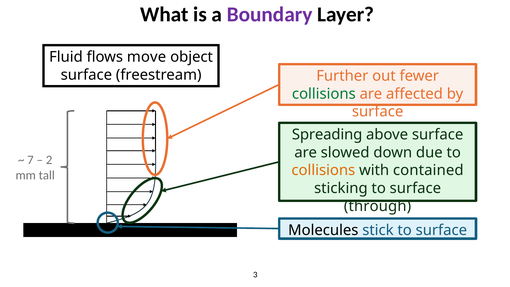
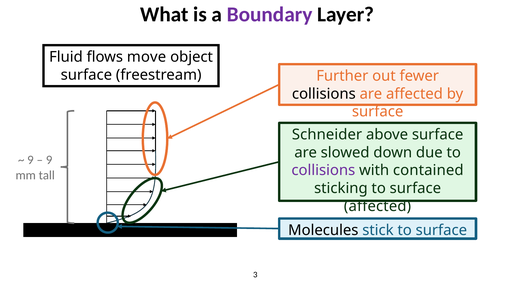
collisions at (324, 94) colour: green -> black
Spreading: Spreading -> Schneider
7 at (30, 160): 7 -> 9
2 at (49, 160): 2 -> 9
collisions at (323, 170) colour: orange -> purple
through at (378, 206): through -> affected
